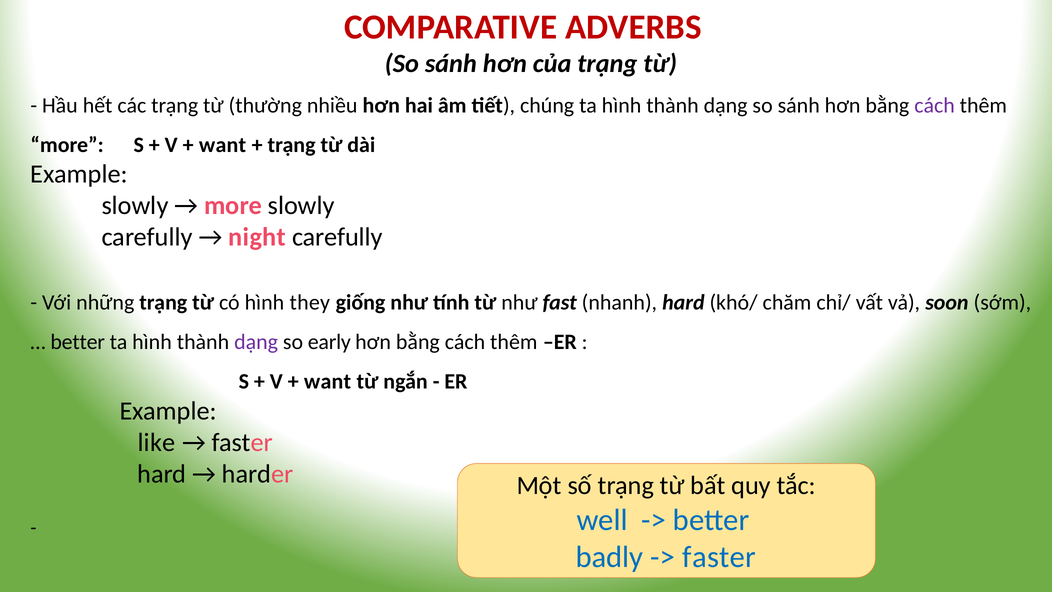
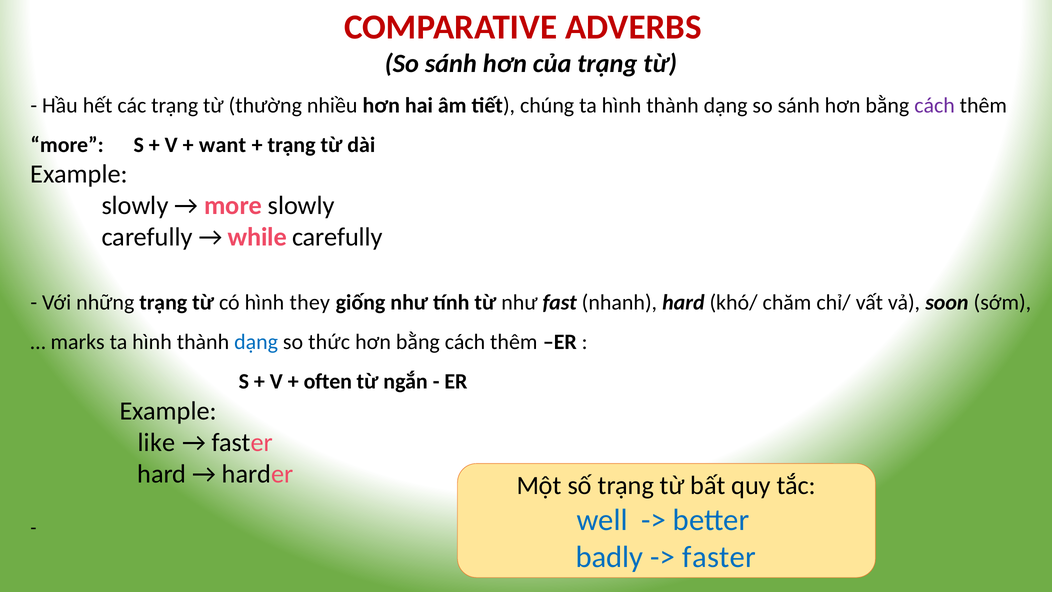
night: night -> while
better at (78, 342): better -> marks
dạng at (256, 342) colour: purple -> blue
early: early -> thức
want at (328, 381): want -> often
